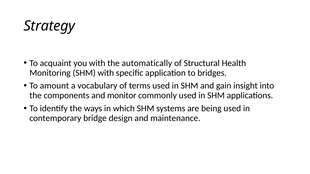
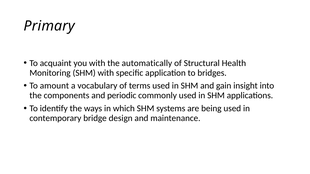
Strategy: Strategy -> Primary
monitor: monitor -> periodic
